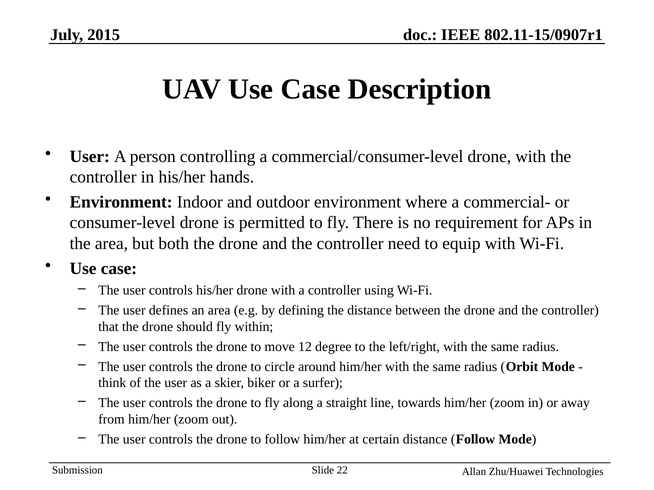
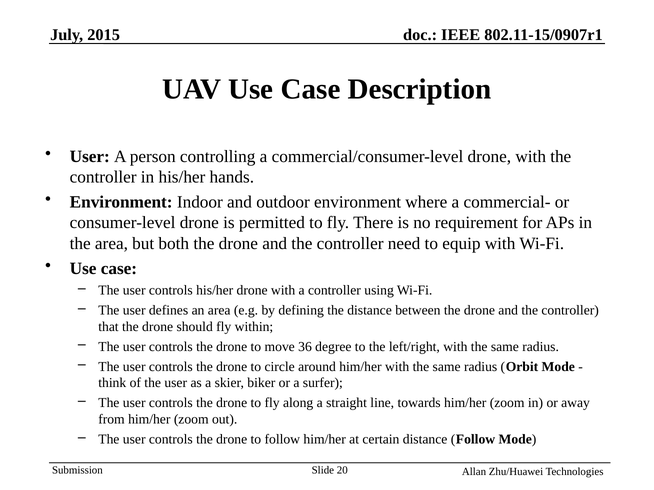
12: 12 -> 36
22: 22 -> 20
